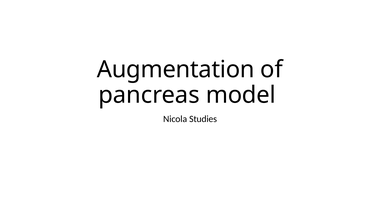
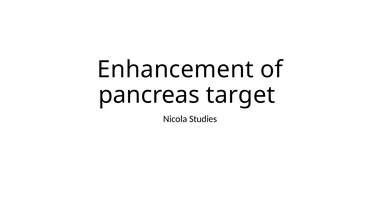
Augmentation: Augmentation -> Enhancement
model: model -> target
